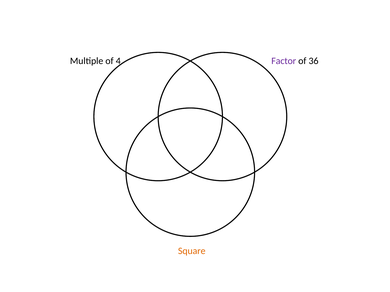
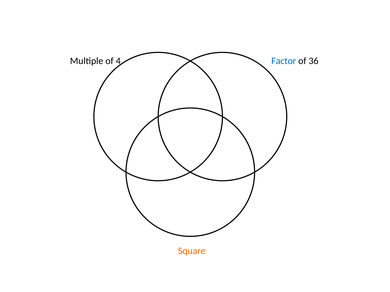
Factor colour: purple -> blue
